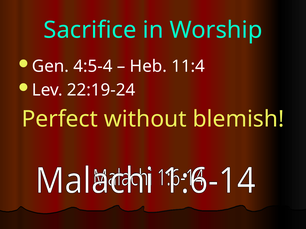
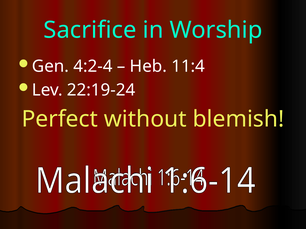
4:5-4: 4:5-4 -> 4:2-4
